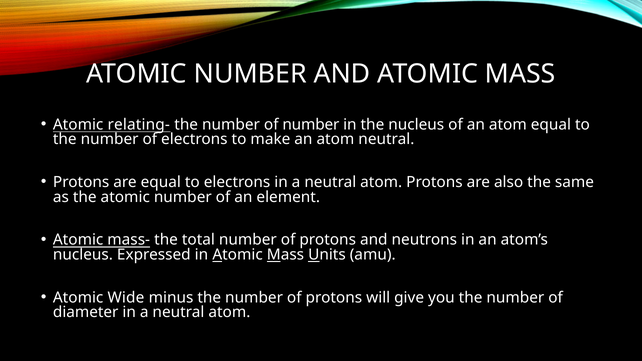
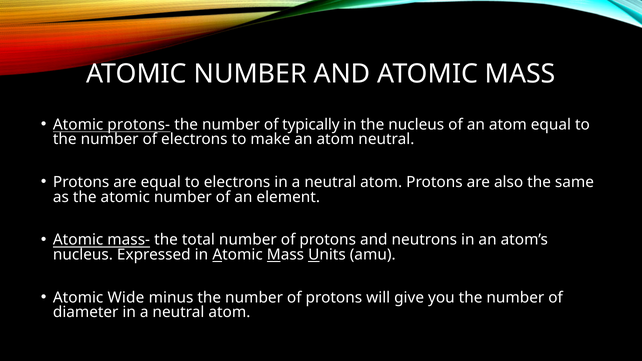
relating-: relating- -> protons-
of number: number -> typically
